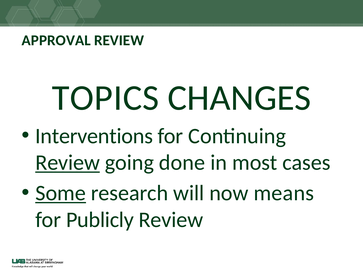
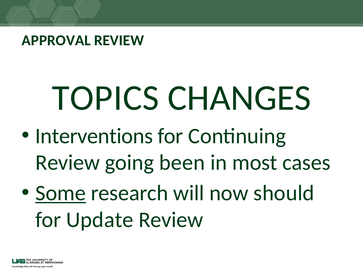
Review at (68, 163) underline: present -> none
done: done -> been
means: means -> should
Publicly: Publicly -> Update
